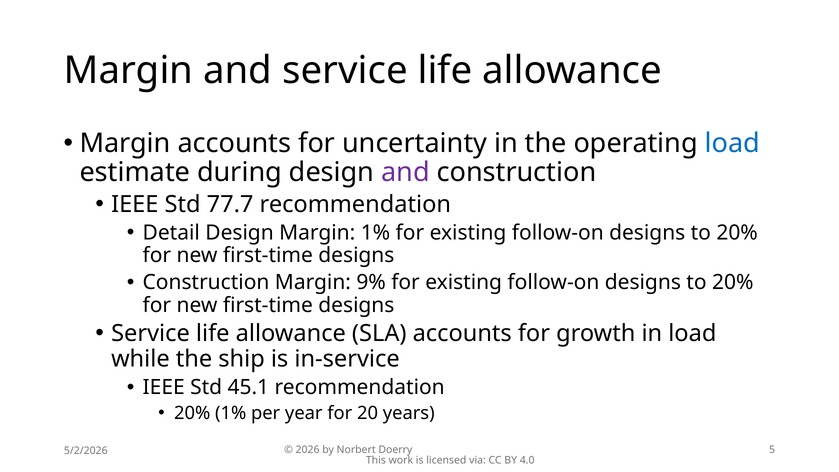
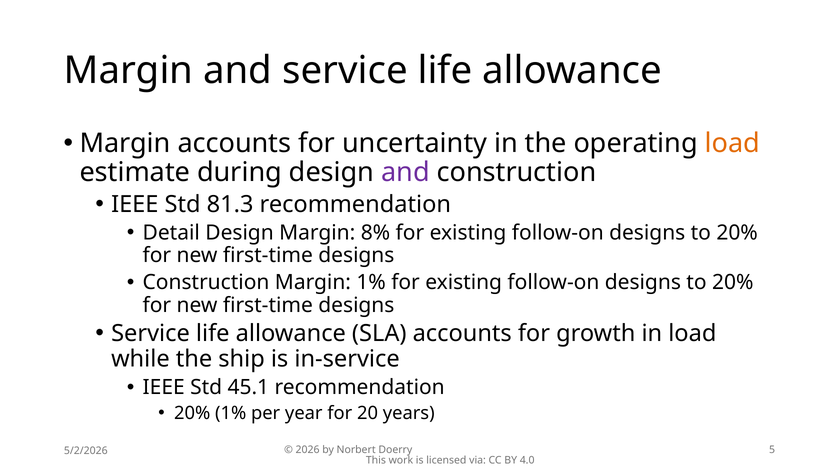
load at (732, 143) colour: blue -> orange
77.7: 77.7 -> 81.3
Margin 1%: 1% -> 8%
Margin 9%: 9% -> 1%
